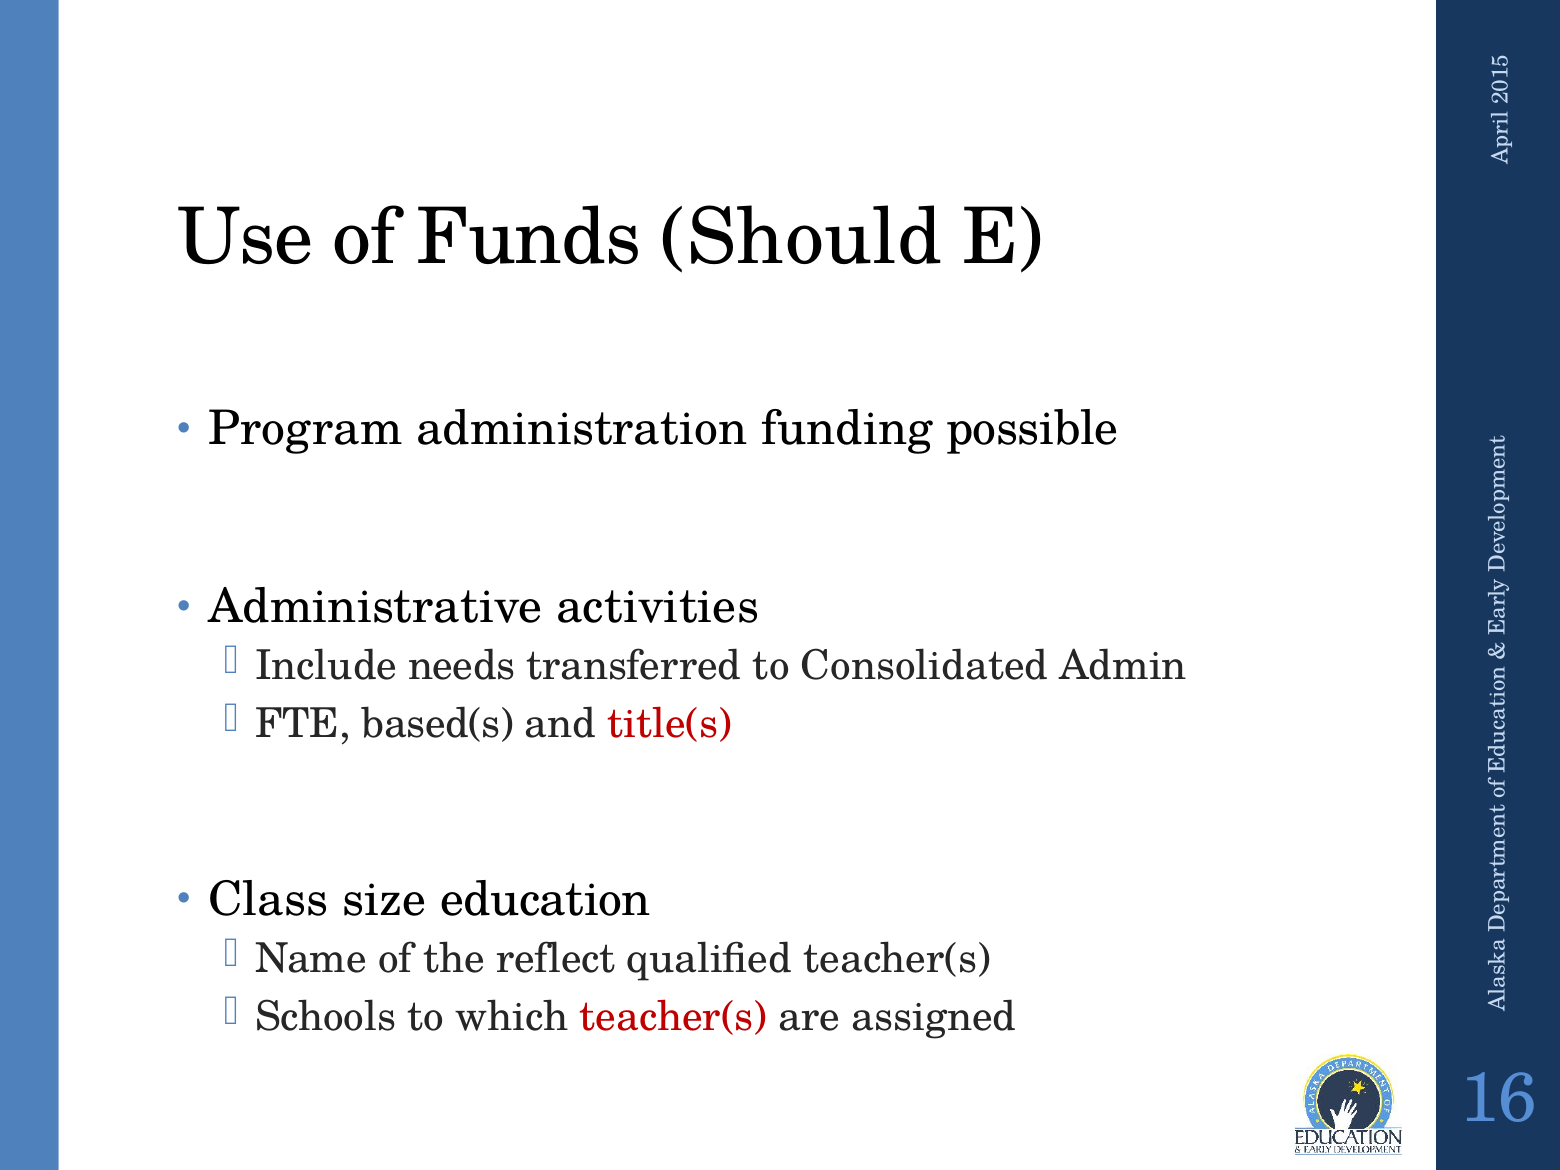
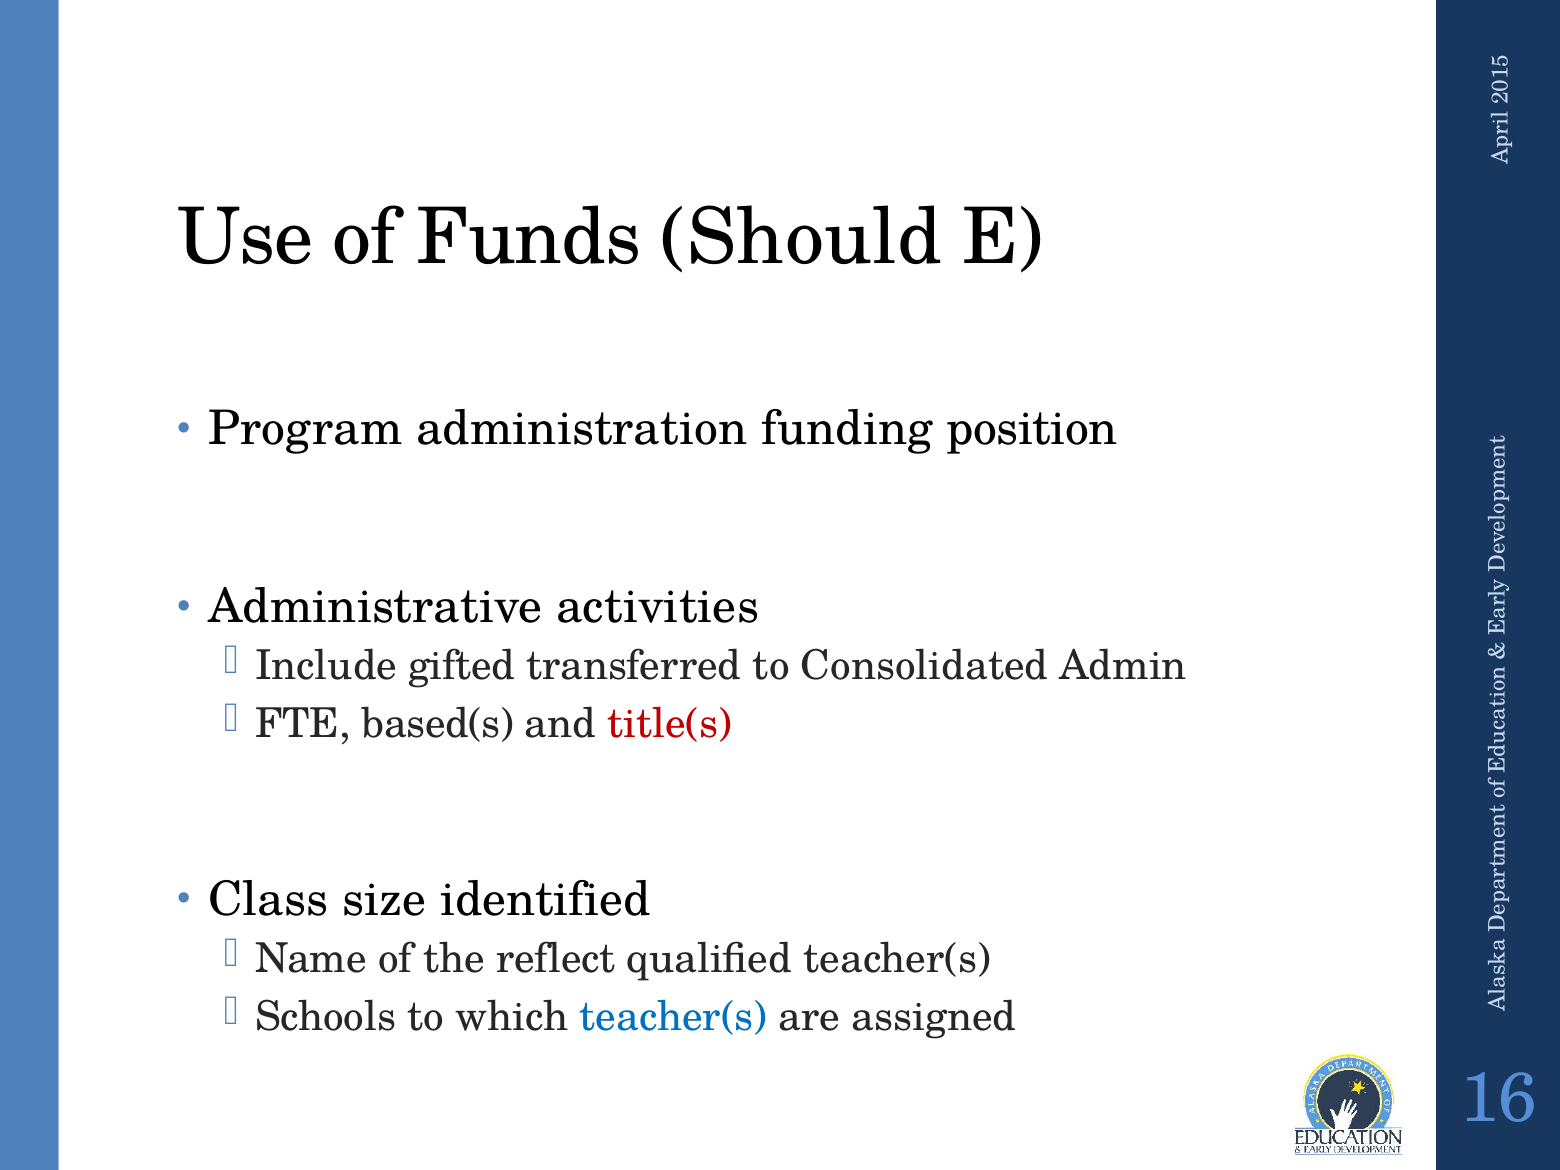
possible: possible -> position
needs: needs -> gifted
education: education -> identified
teacher(s at (674, 1017) colour: red -> blue
